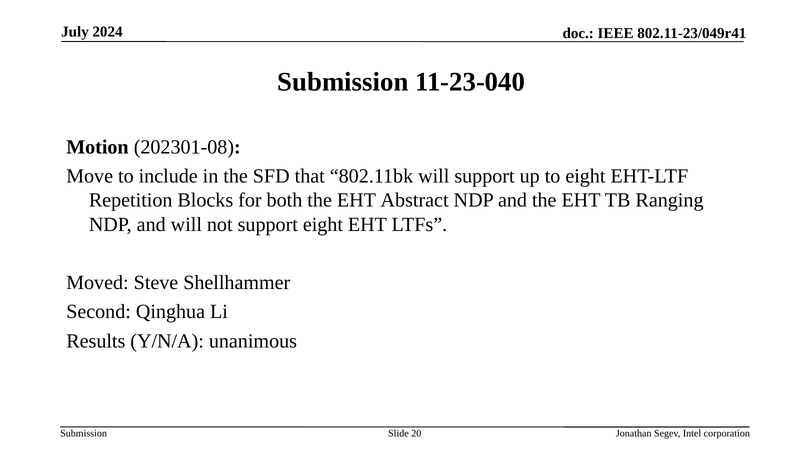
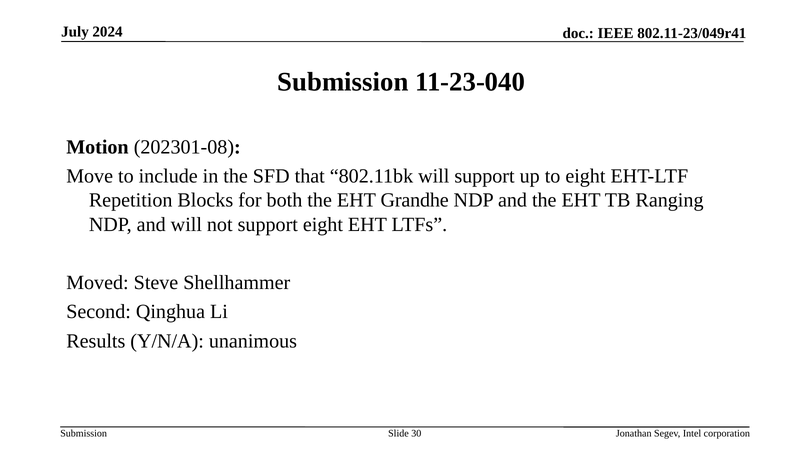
Abstract: Abstract -> Grandhe
20: 20 -> 30
